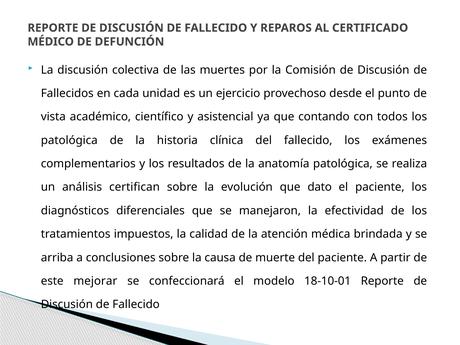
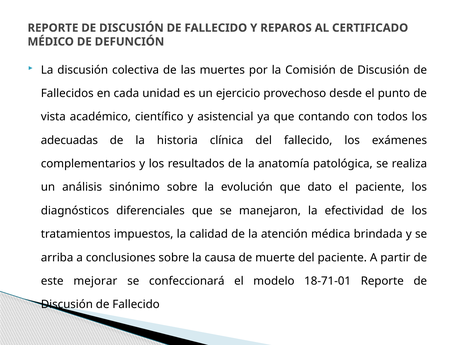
patológica at (69, 140): patológica -> adecuadas
certifican: certifican -> sinónimo
18-10-01: 18-10-01 -> 18-71-01
